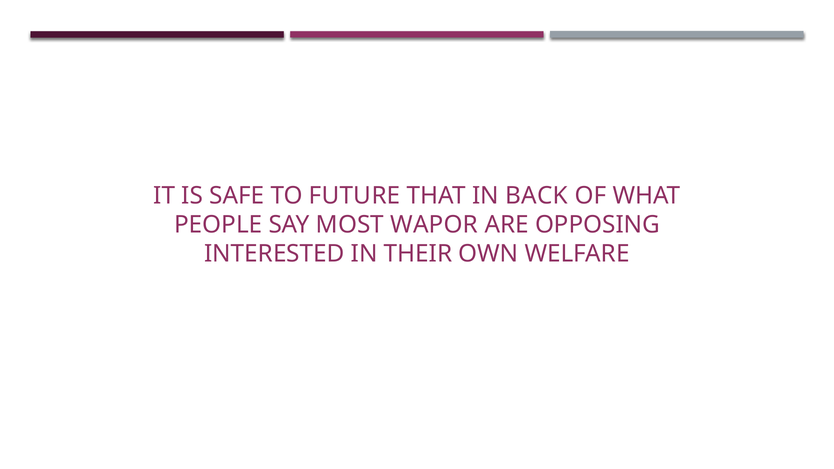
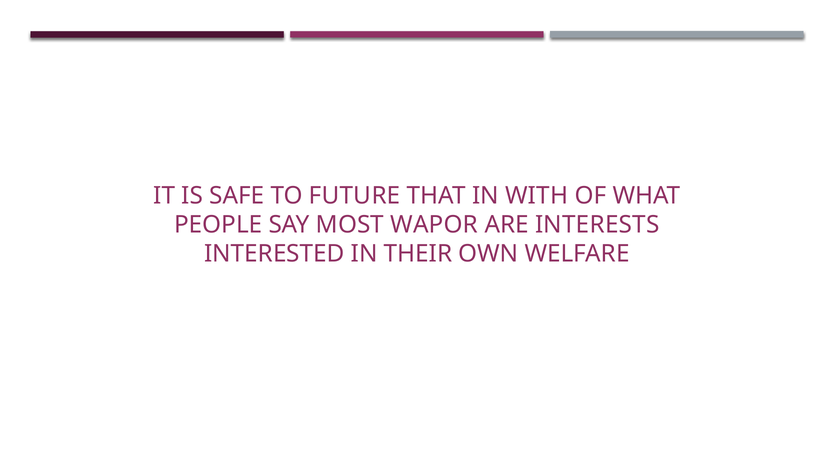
BACK: BACK -> WITH
OPPOSING: OPPOSING -> INTERESTS
